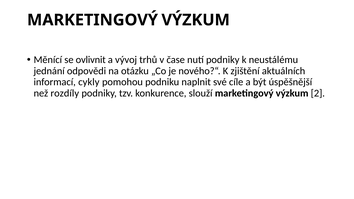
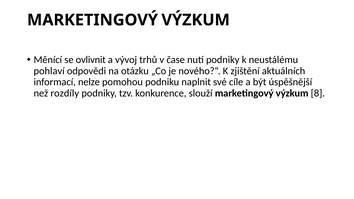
jednání: jednání -> pohlaví
cykly: cykly -> nelze
2: 2 -> 8
